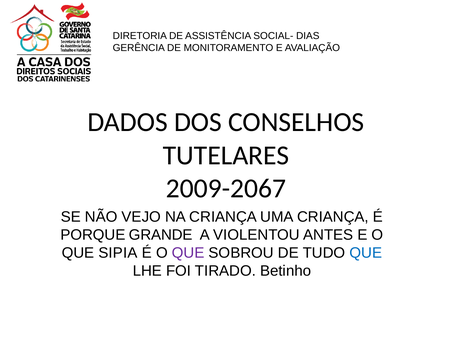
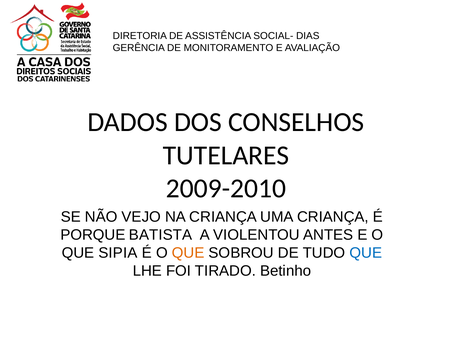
2009-2067: 2009-2067 -> 2009-2010
GRANDE: GRANDE -> BATISTA
QUE at (188, 253) colour: purple -> orange
